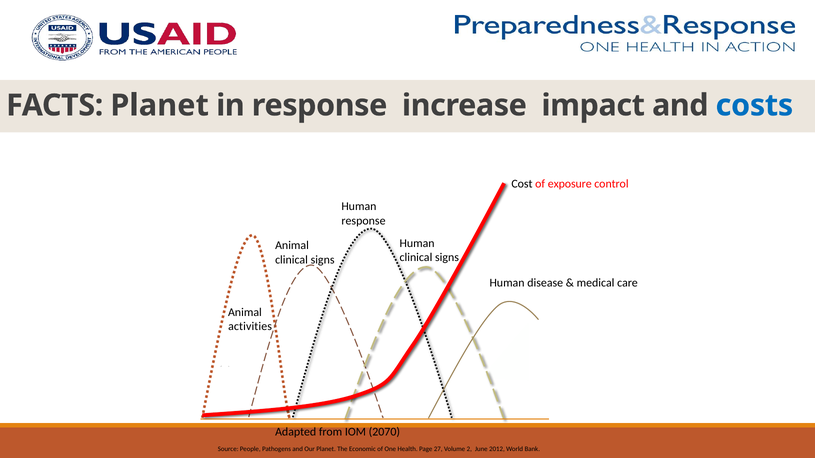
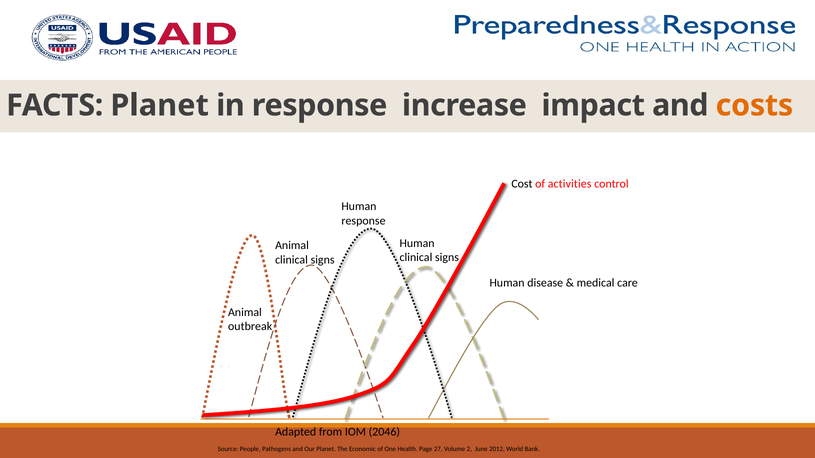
costs colour: blue -> orange
exposure: exposure -> activities
activities: activities -> outbreak
2070: 2070 -> 2046
